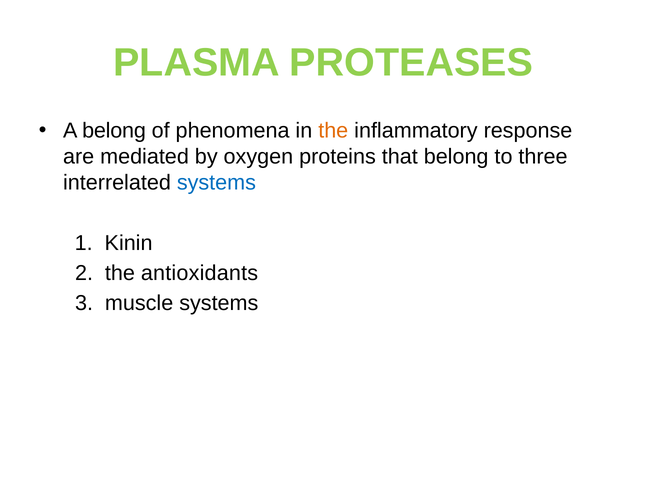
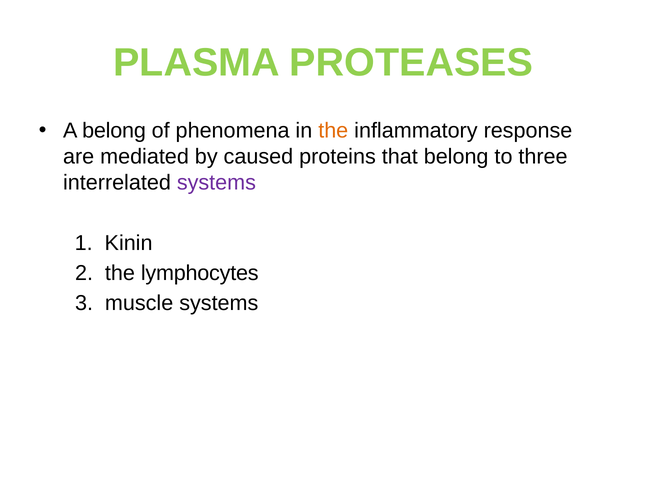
oxygen: oxygen -> caused
systems at (216, 183) colour: blue -> purple
antioxidants: antioxidants -> lymphocytes
